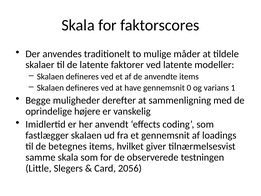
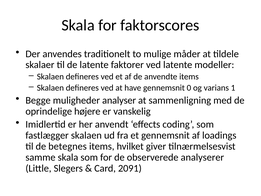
derefter: derefter -> analyser
testningen: testningen -> analyserer
2056: 2056 -> 2091
